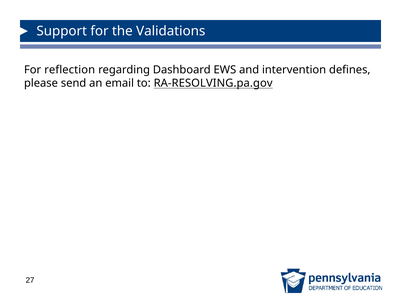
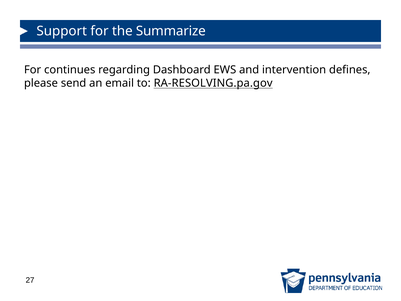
Validations: Validations -> Summarize
reflection: reflection -> continues
